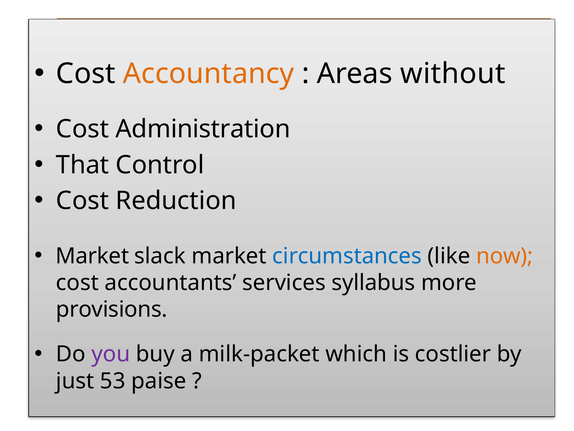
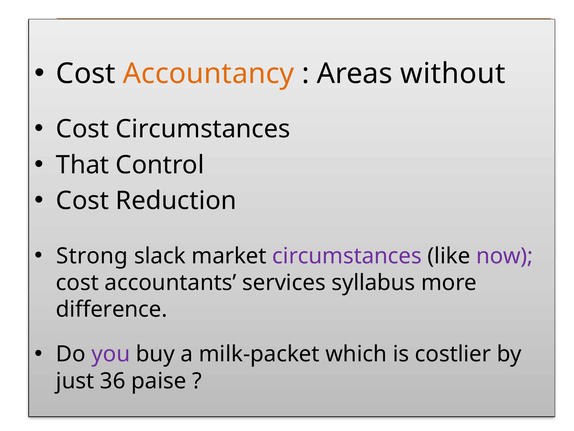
Cost Administration: Administration -> Circumstances
Market at (92, 256): Market -> Strong
circumstances at (347, 256) colour: blue -> purple
now colour: orange -> purple
provisions: provisions -> difference
53: 53 -> 36
